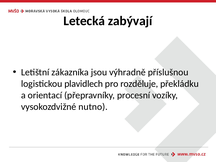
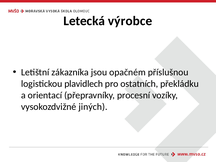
zabývají: zabývají -> výrobce
výhradně: výhradně -> opačném
rozděluje: rozděluje -> ostatních
nutno: nutno -> jiných
